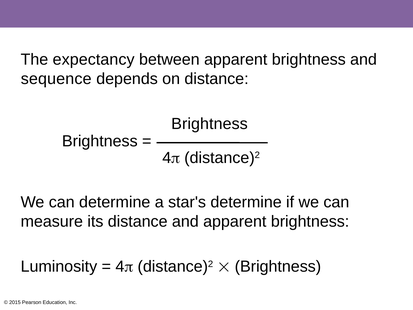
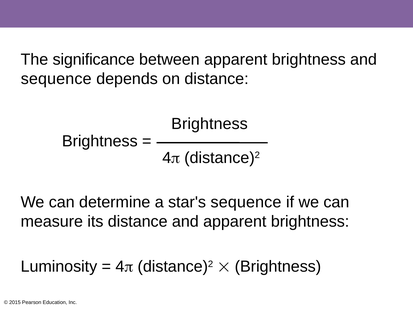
expectancy: expectancy -> significance
star's determine: determine -> sequence
